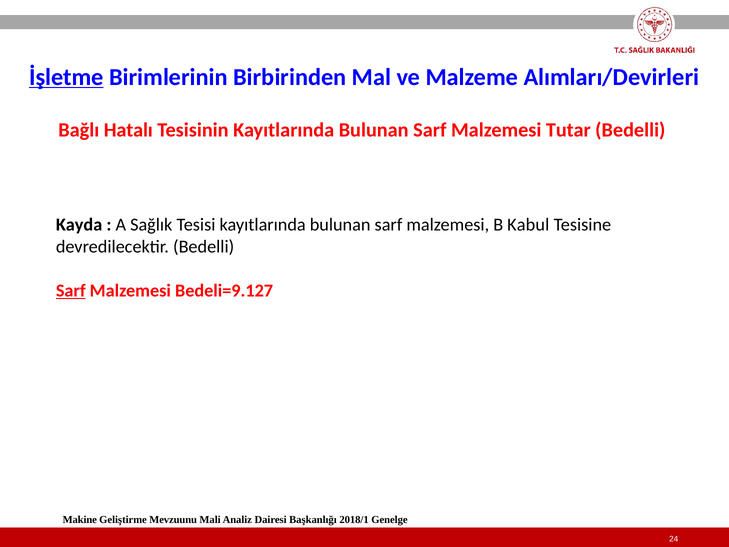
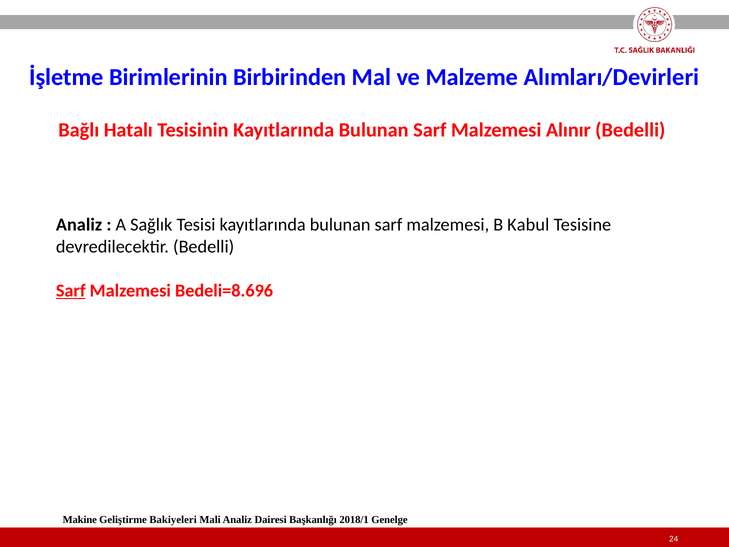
İşletme underline: present -> none
Tutar: Tutar -> Alınır
Kayda at (79, 225): Kayda -> Analiz
Bedeli=9.127: Bedeli=9.127 -> Bedeli=8.696
Mevzuunu: Mevzuunu -> Bakiyeleri
